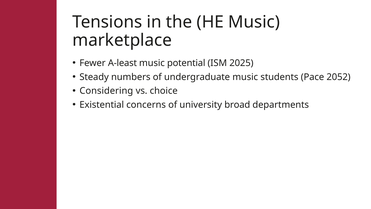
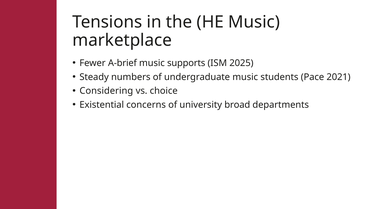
A-least: A-least -> A-brief
potential: potential -> supports
2052: 2052 -> 2021
